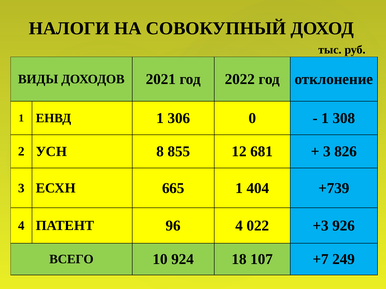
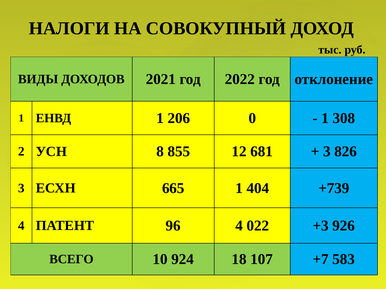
306: 306 -> 206
249: 249 -> 583
